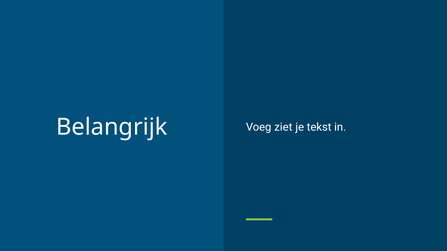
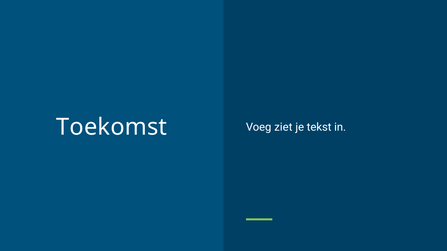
Belangrijk: Belangrijk -> Toekomst
